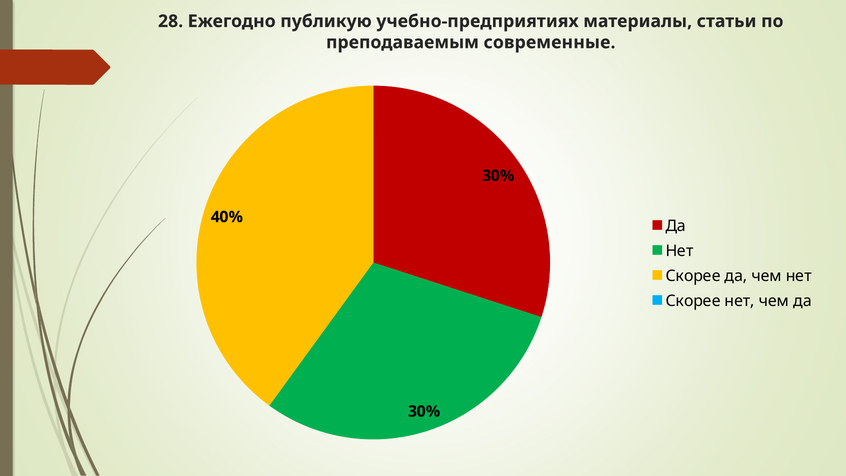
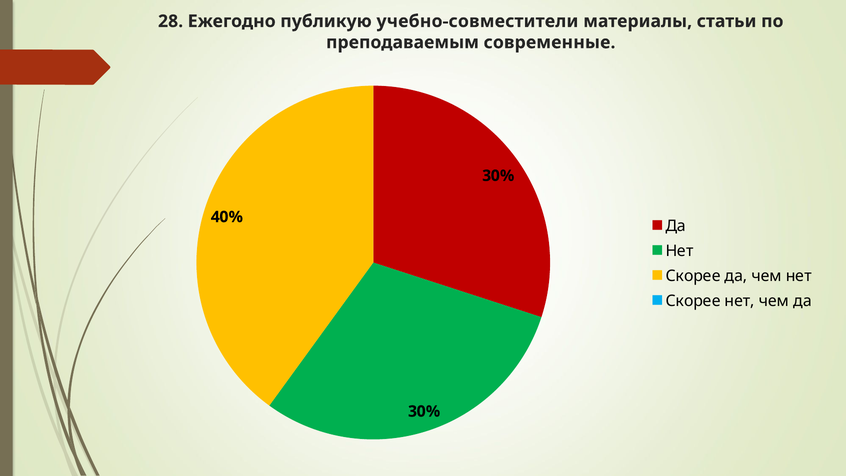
учебно-предприятиях: учебно-предприятиях -> учебно-совместители
